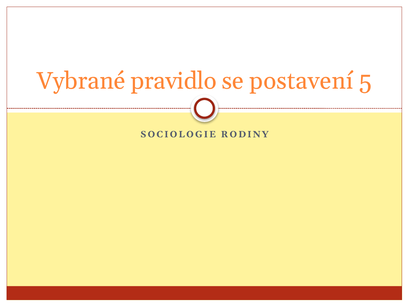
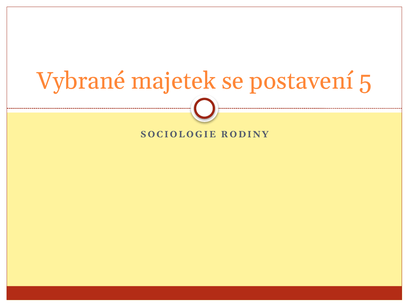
pravidlo: pravidlo -> majetek
